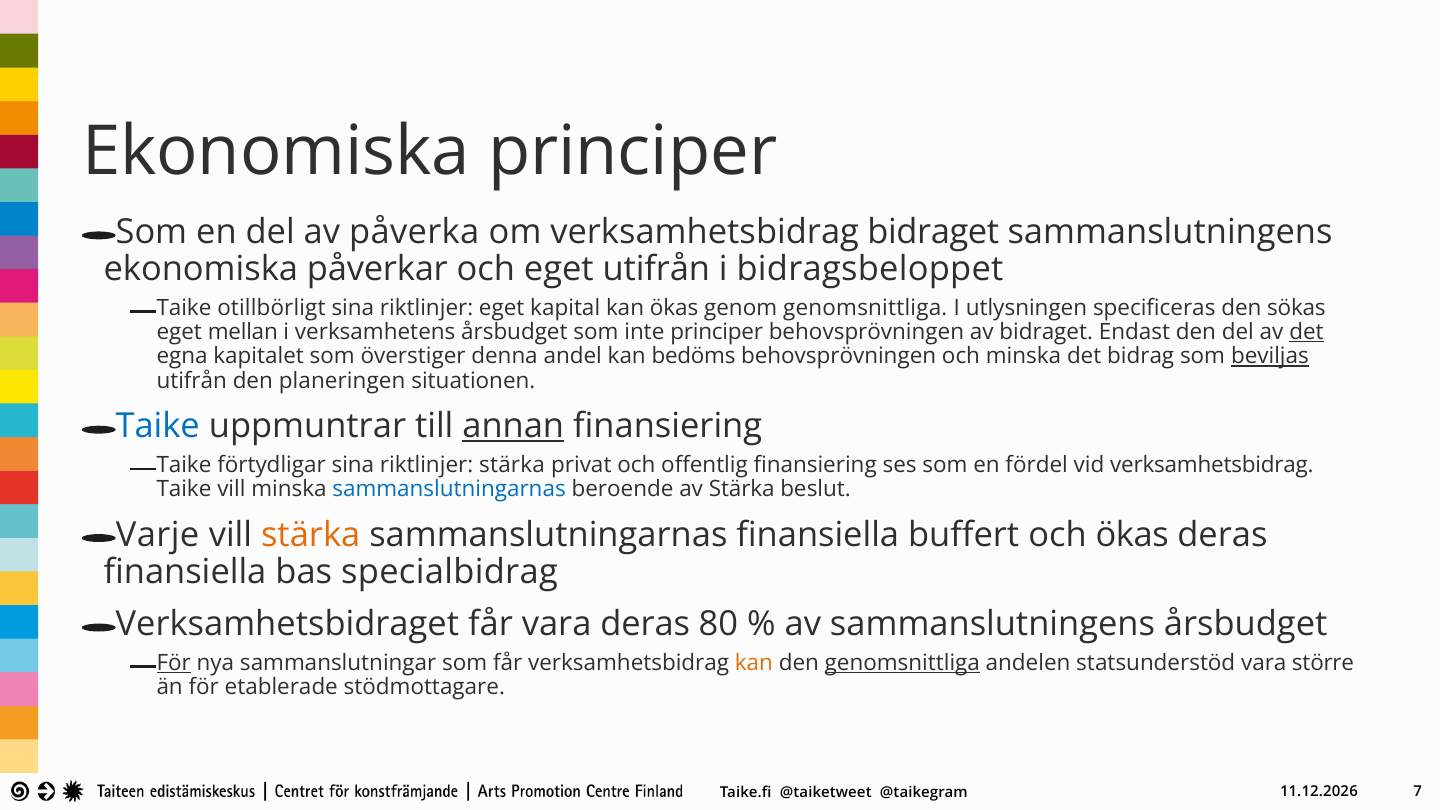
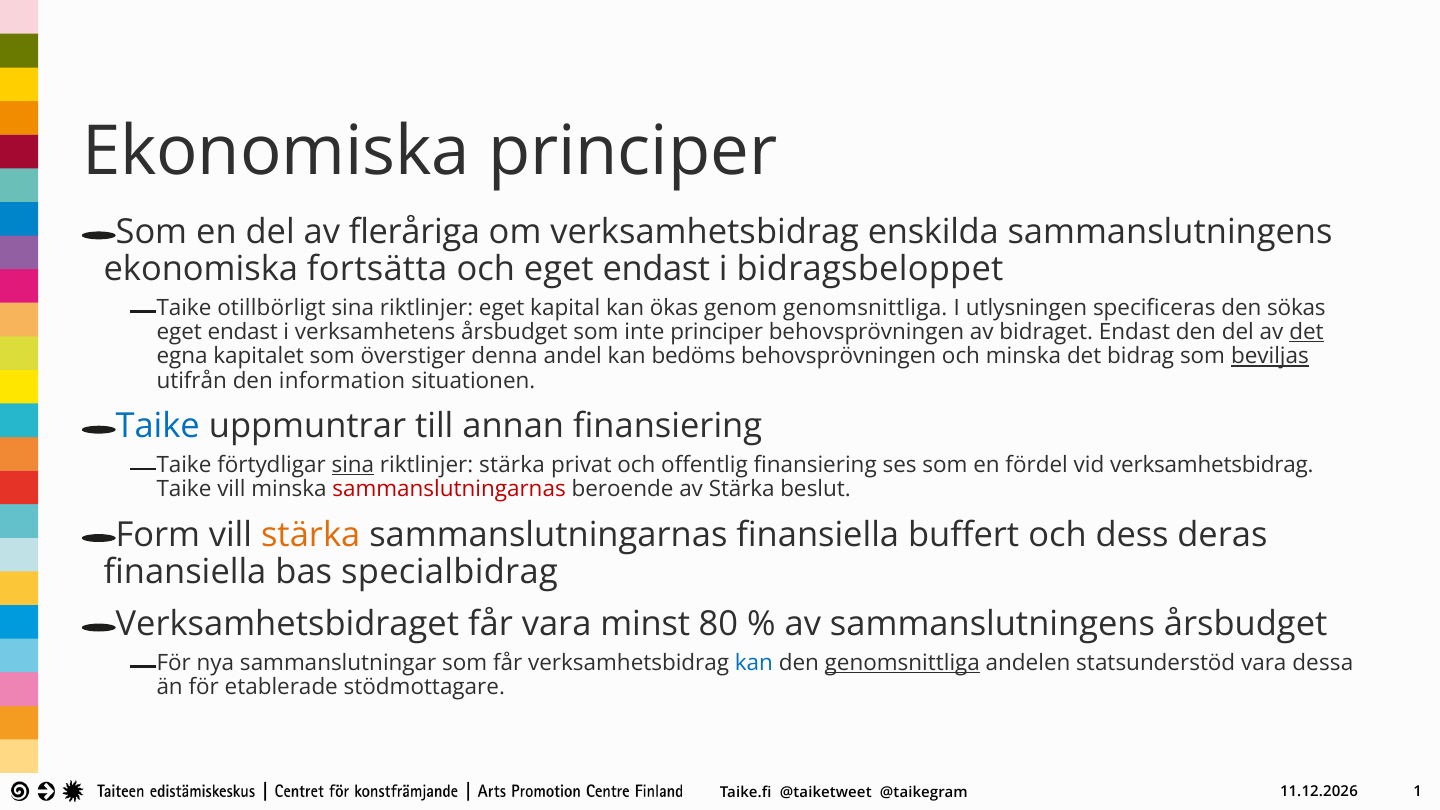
påverka: påverka -> fleråriga
verksamhetsbidrag bidraget: bidraget -> enskilda
påverkar: påverkar -> fortsätta
och eget utifrån: utifrån -> endast
mellan at (243, 332): mellan -> endast
planeringen: planeringen -> information
annan underline: present -> none
sina at (353, 465) underline: none -> present
sammanslutningarnas at (449, 489) colour: blue -> red
Varje: Varje -> Form
och ökas: ökas -> dess
vara deras: deras -> minst
För at (174, 663) underline: present -> none
kan at (754, 663) colour: orange -> blue
större: större -> dessa
7: 7 -> 1
